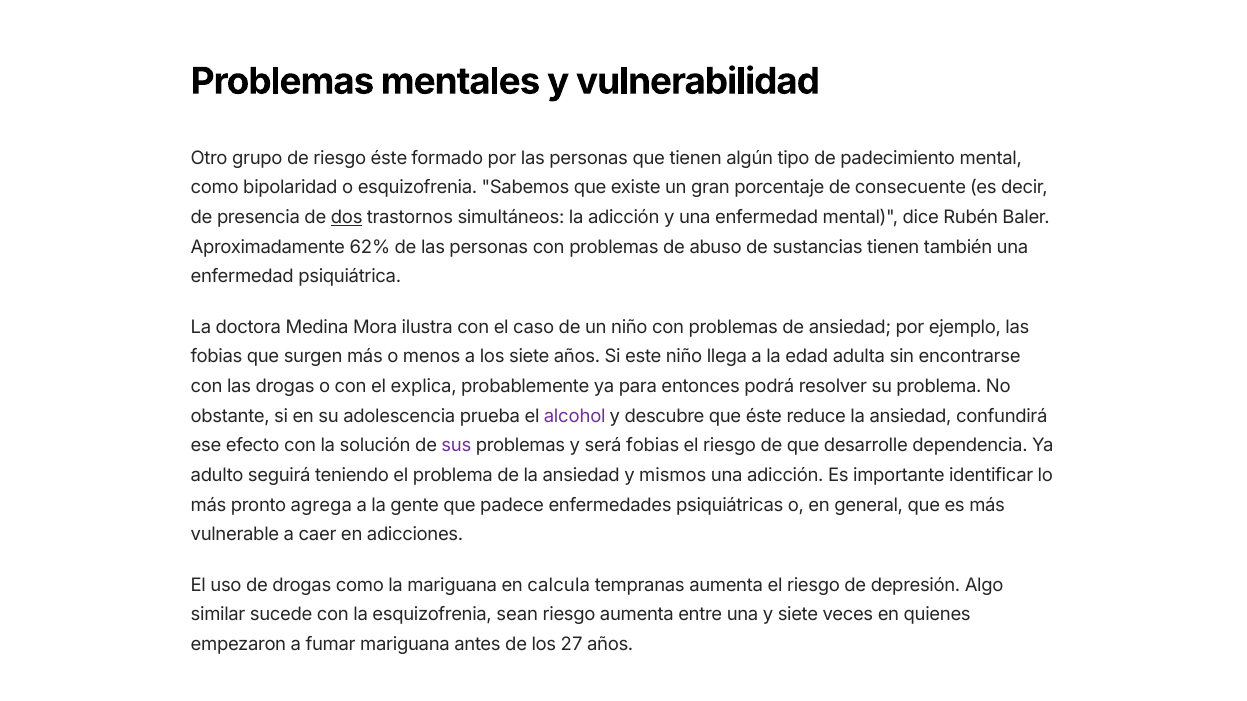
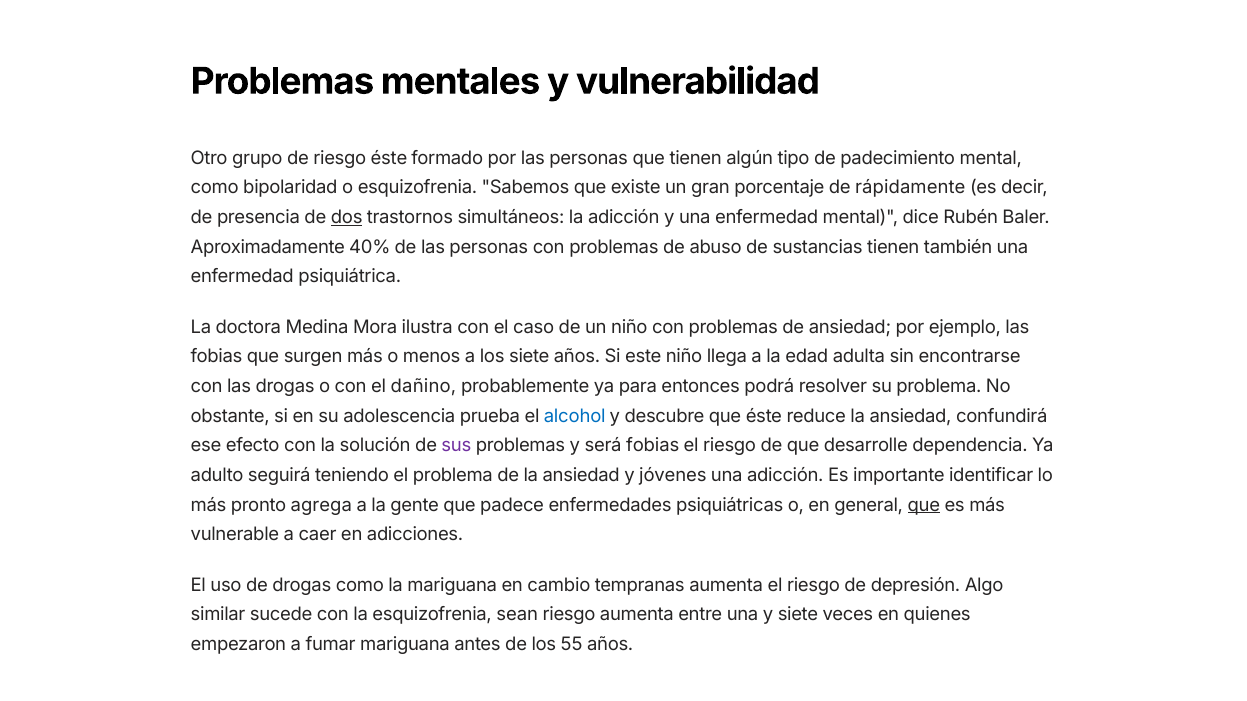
consecuente: consecuente -> rápidamente
62%: 62% -> 40%
explica: explica -> dañino
alcohol colour: purple -> blue
mismos: mismos -> jóvenes
que at (924, 505) underline: none -> present
calcula: calcula -> cambio
27: 27 -> 55
